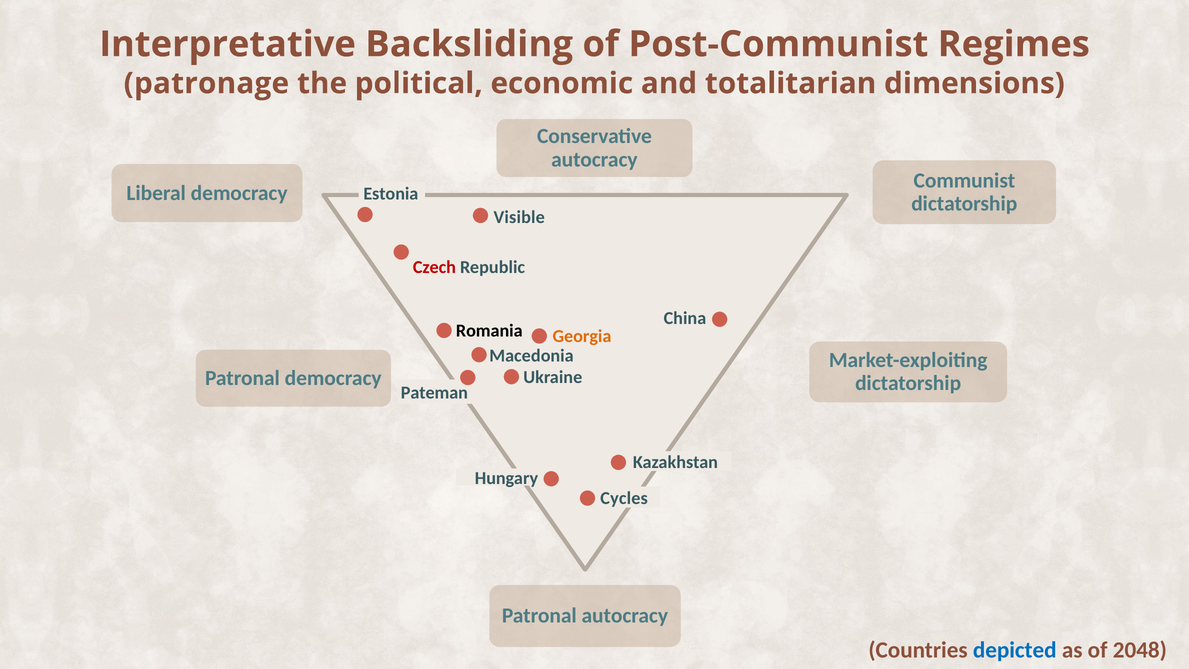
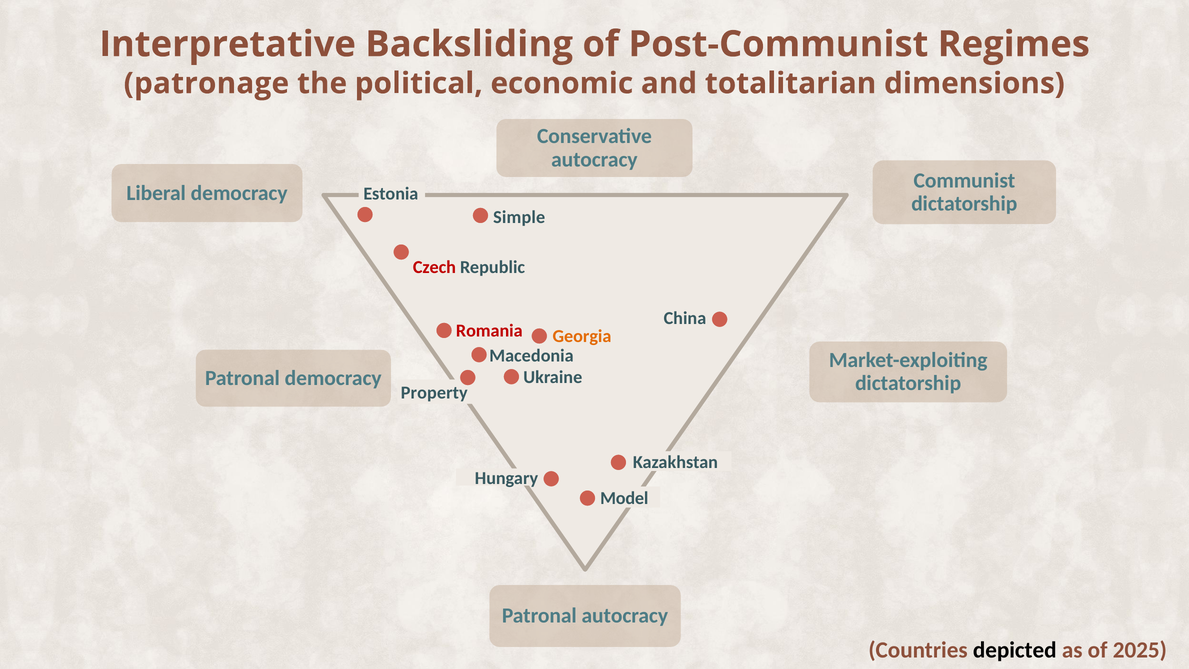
Visible: Visible -> Simple
Romania colour: black -> red
Pateman: Pateman -> Property
Cycles: Cycles -> Model
depicted colour: blue -> black
2048: 2048 -> 2025
